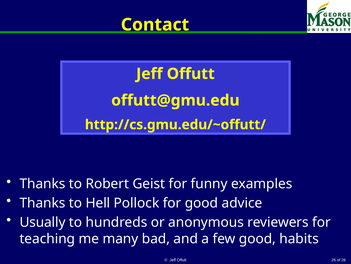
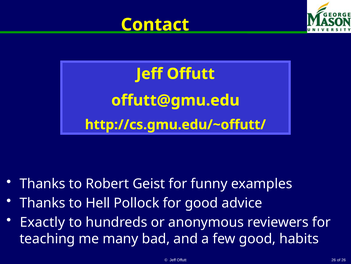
Usually: Usually -> Exactly
